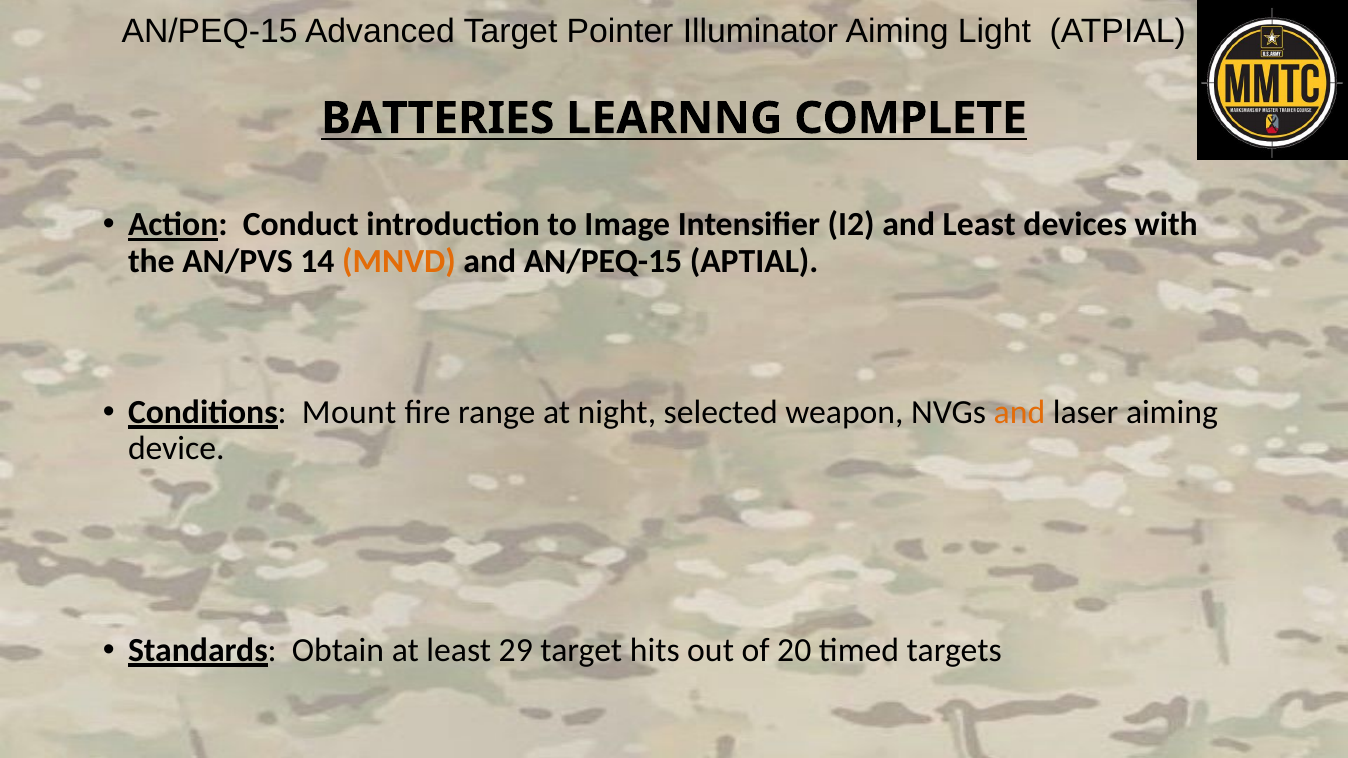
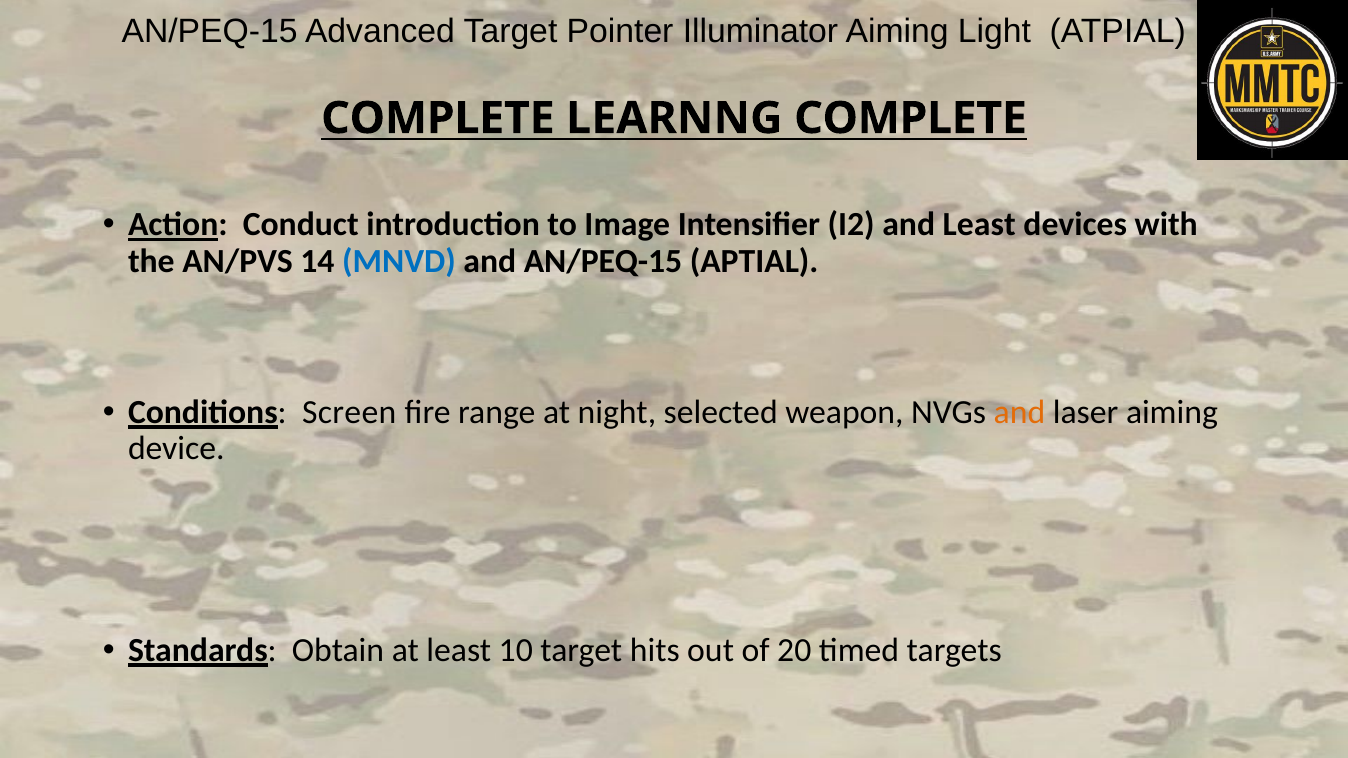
BATTERIES at (438, 118): BATTERIES -> COMPLETE
MNVD colour: orange -> blue
Mount: Mount -> Screen
29: 29 -> 10
